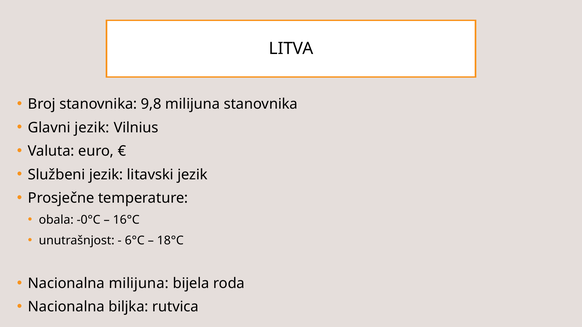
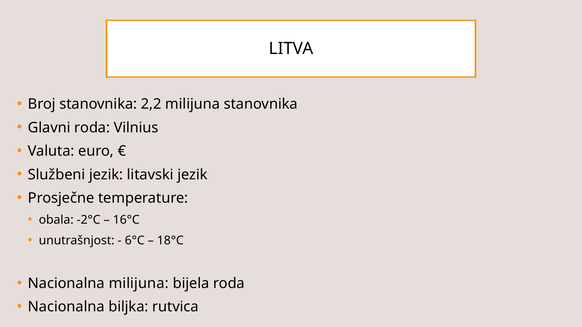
9,8: 9,8 -> 2,2
Glavni jezik: jezik -> roda
-0°C: -0°C -> -2°C
